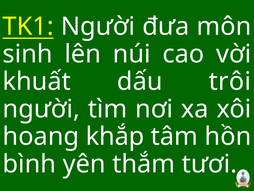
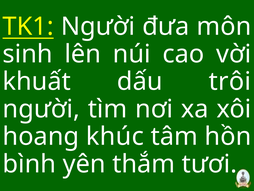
khắp: khắp -> khúc
